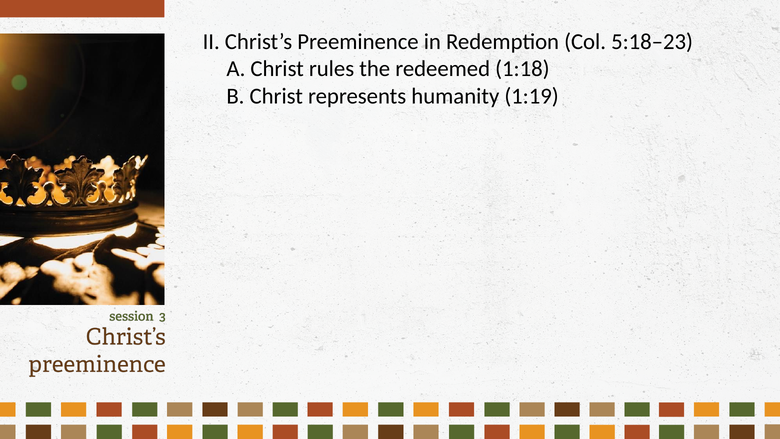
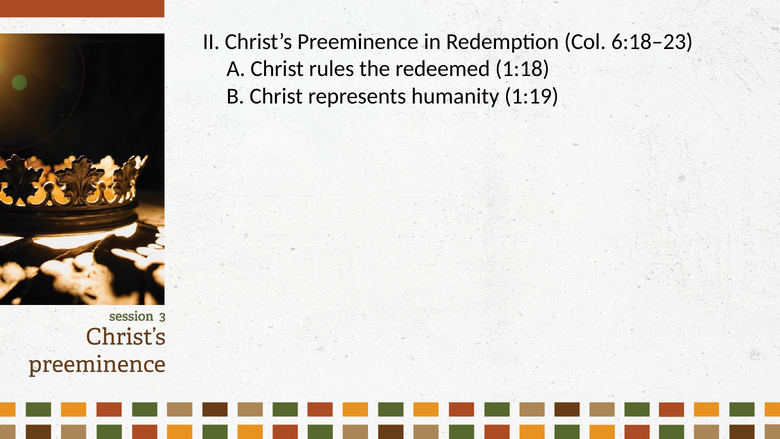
5:18–23: 5:18–23 -> 6:18–23
